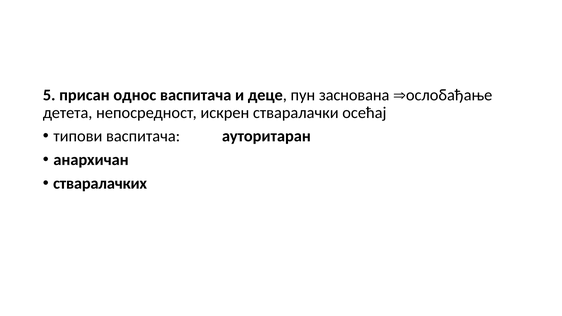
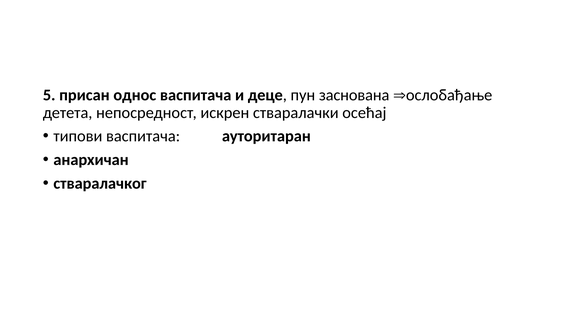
стваралачких: стваралачких -> стваралачког
